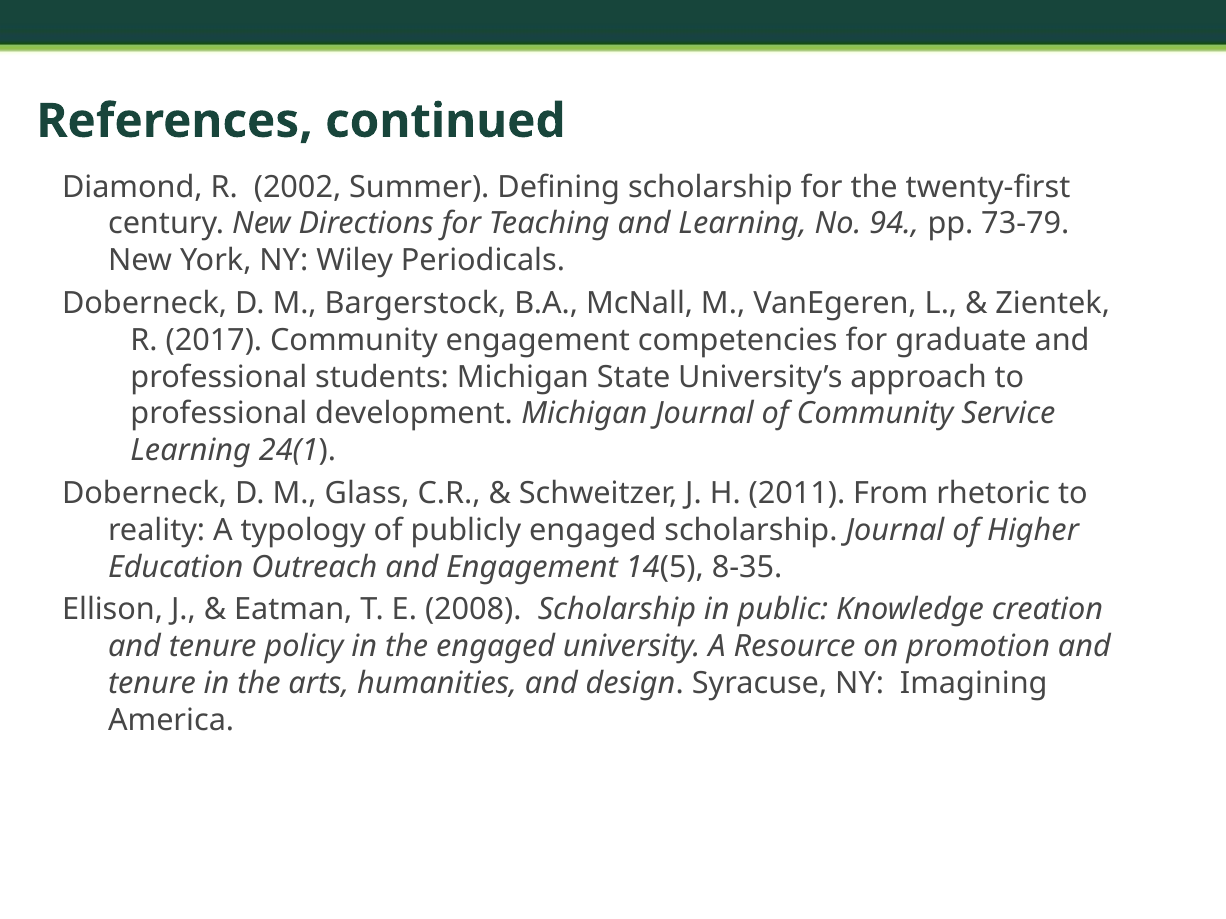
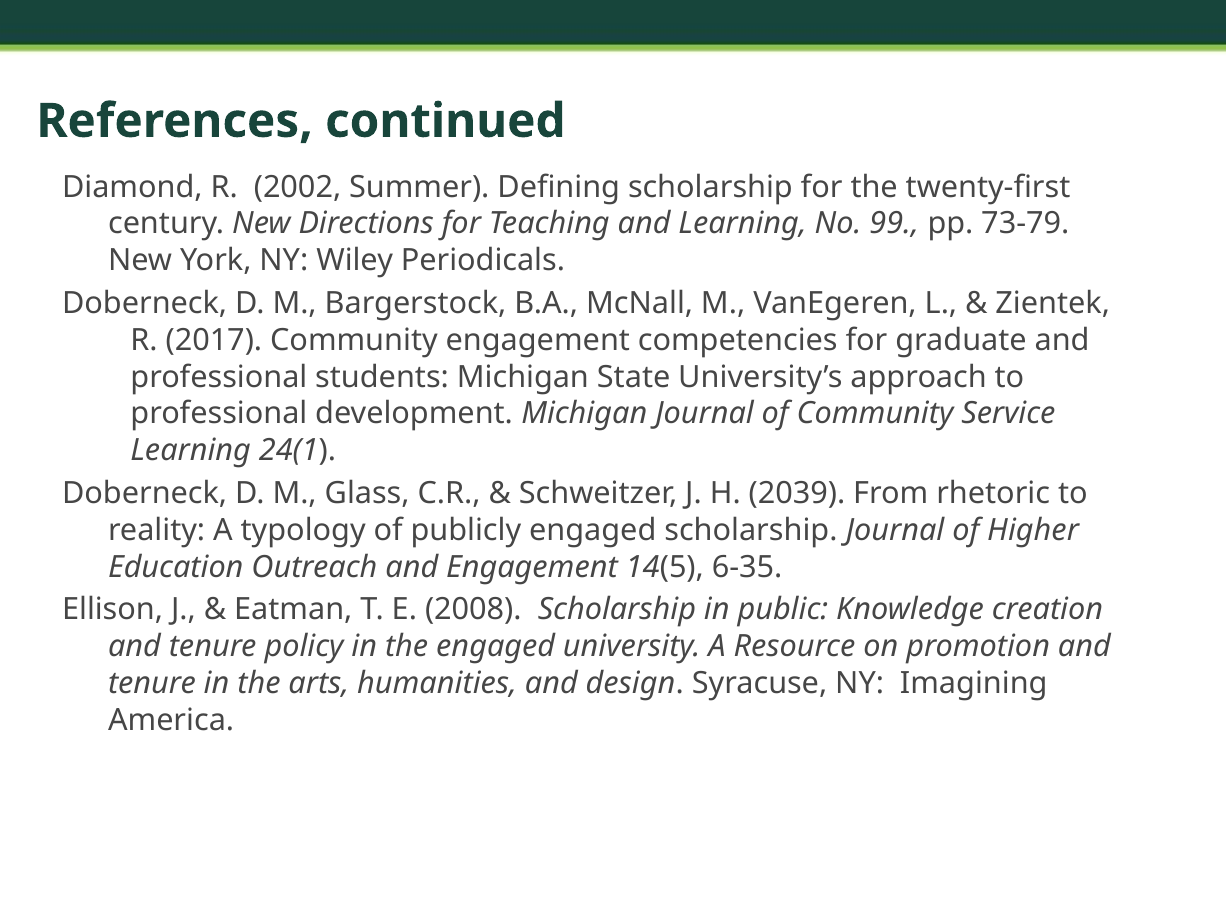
94: 94 -> 99
2011: 2011 -> 2039
8-35: 8-35 -> 6-35
